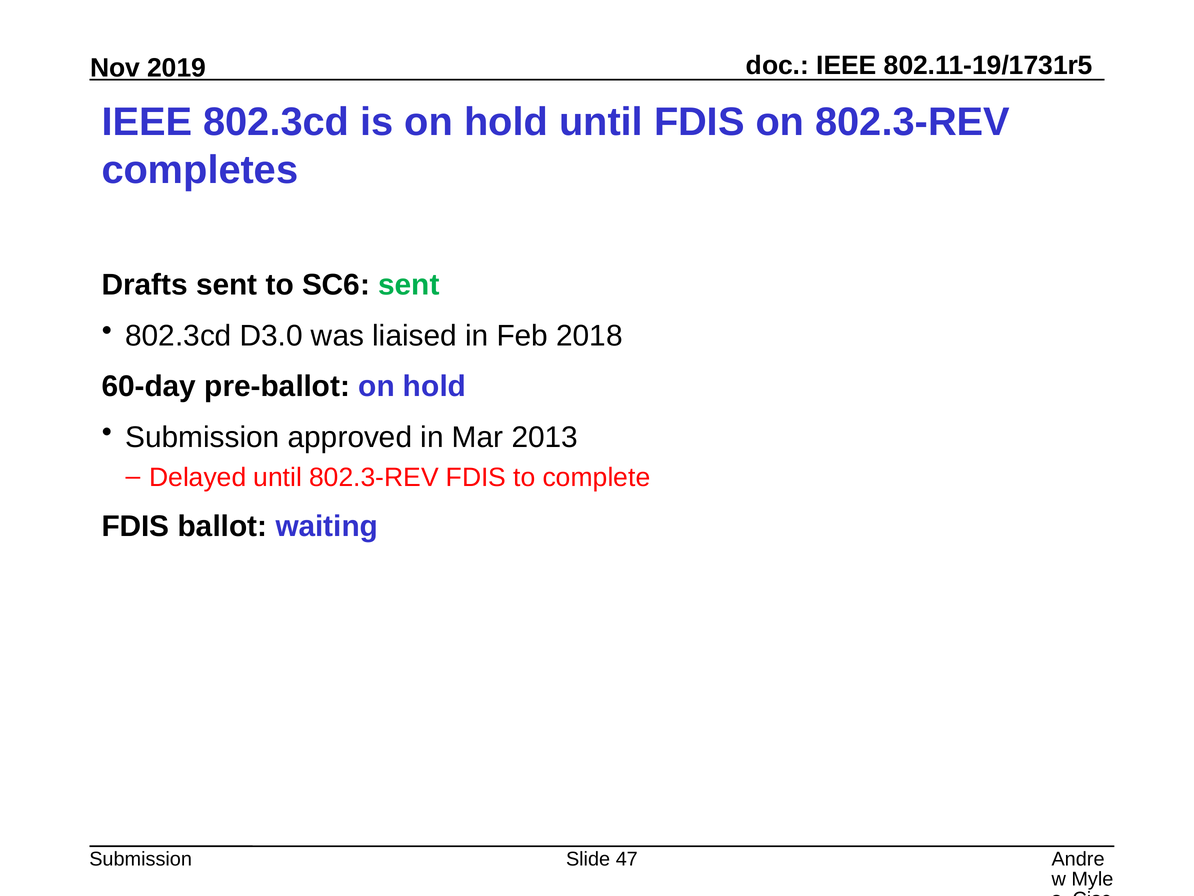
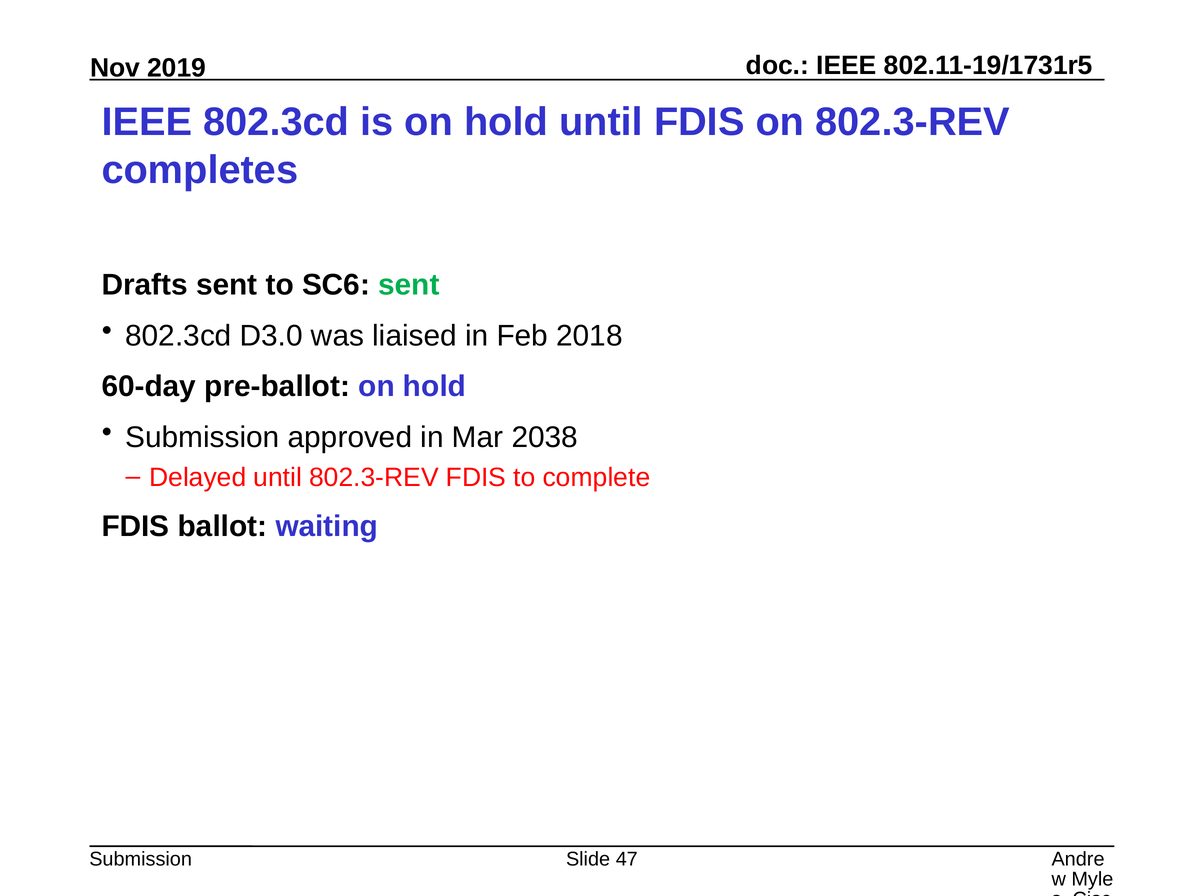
2013: 2013 -> 2038
